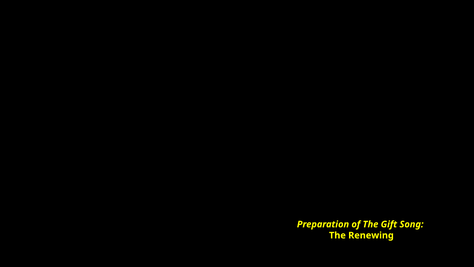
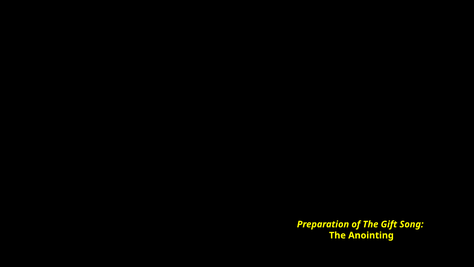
Renewing: Renewing -> Anointing
